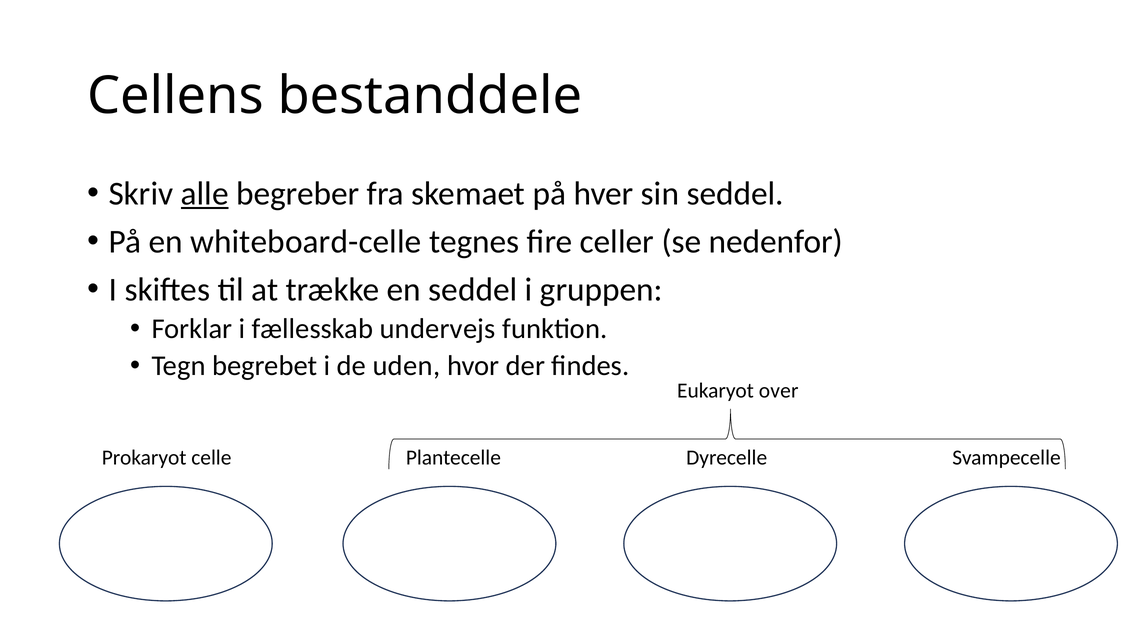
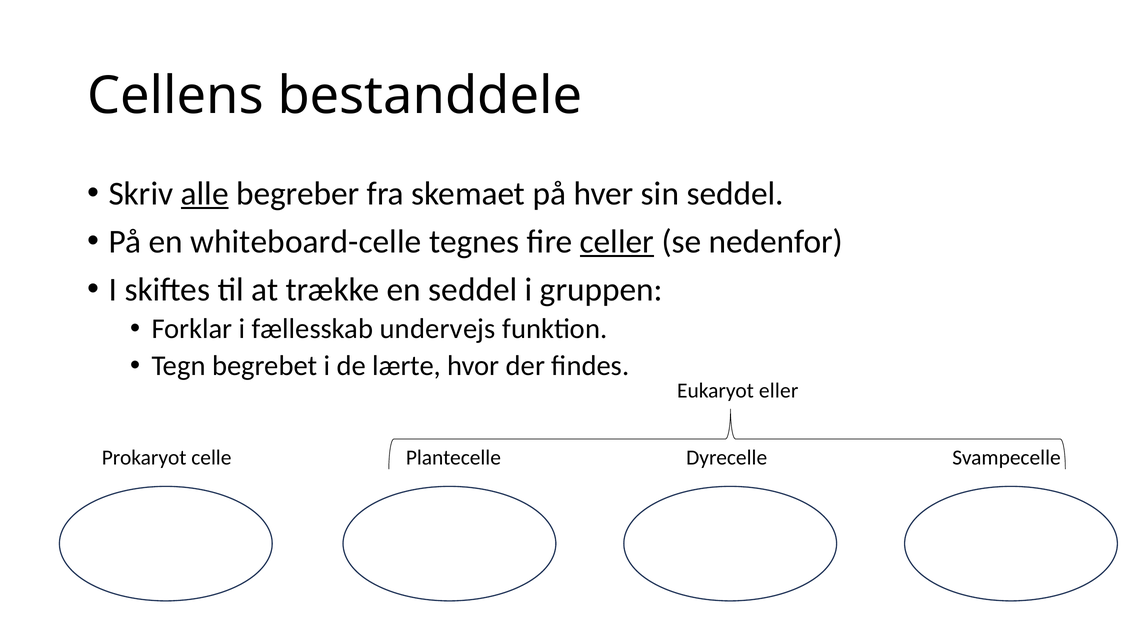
celler underline: none -> present
uden: uden -> lærte
over: over -> eller
